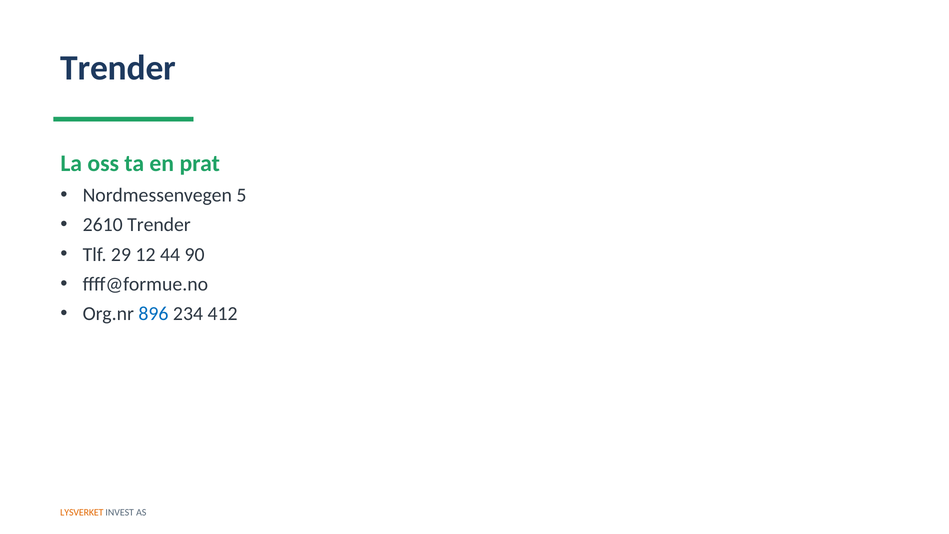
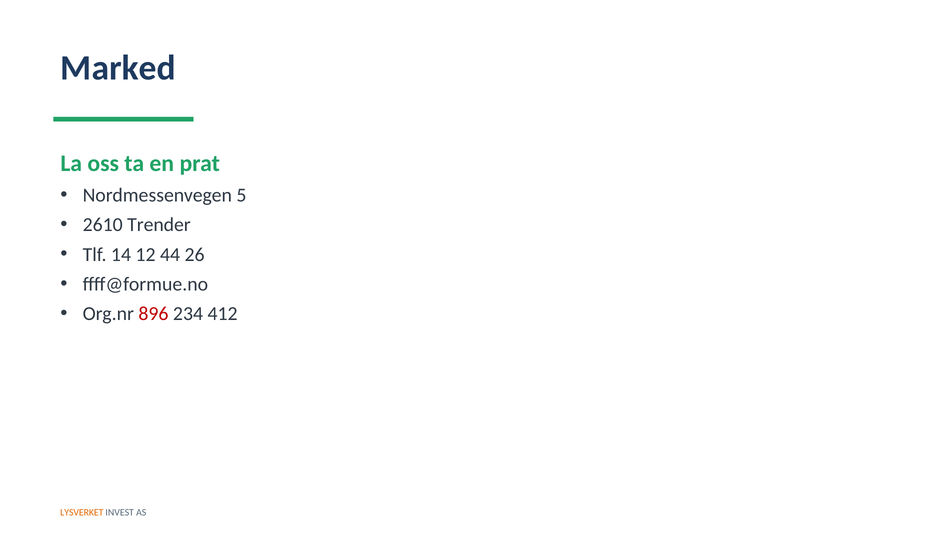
Trender at (118, 68): Trender -> Marked
29: 29 -> 14
90: 90 -> 26
896 colour: blue -> red
